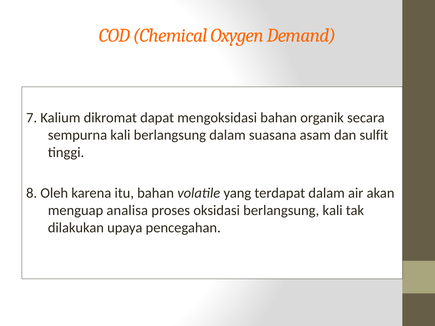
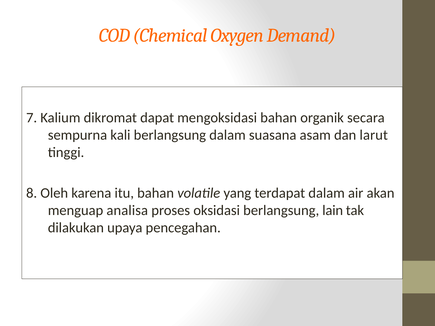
sulfit: sulfit -> larut
berlangsung kali: kali -> lain
